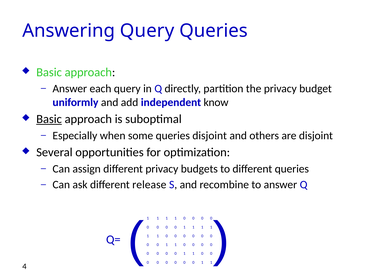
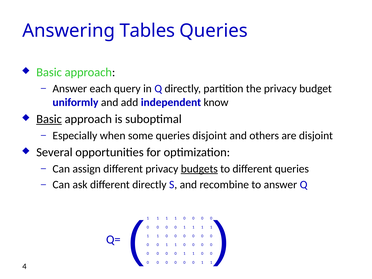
Answering Query: Query -> Tables
budgets underline: none -> present
different release: release -> directly
